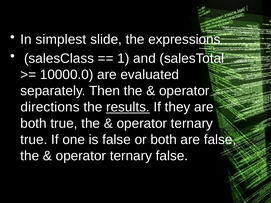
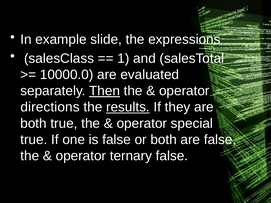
simplest: simplest -> example
Then underline: none -> present
ternary at (192, 124): ternary -> special
